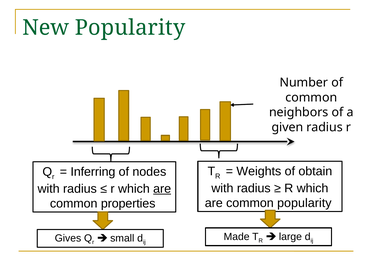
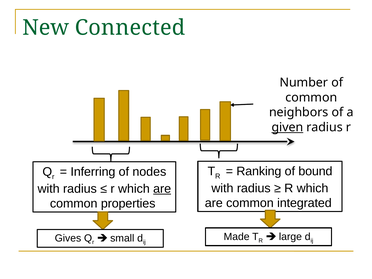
New Popularity: Popularity -> Connected
given underline: none -> present
Weights: Weights -> Ranking
obtain: obtain -> bound
common popularity: popularity -> integrated
